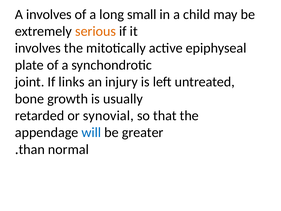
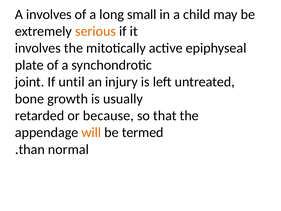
links: links -> until
synovial: synovial -> because
will colour: blue -> orange
greater: greater -> termed
